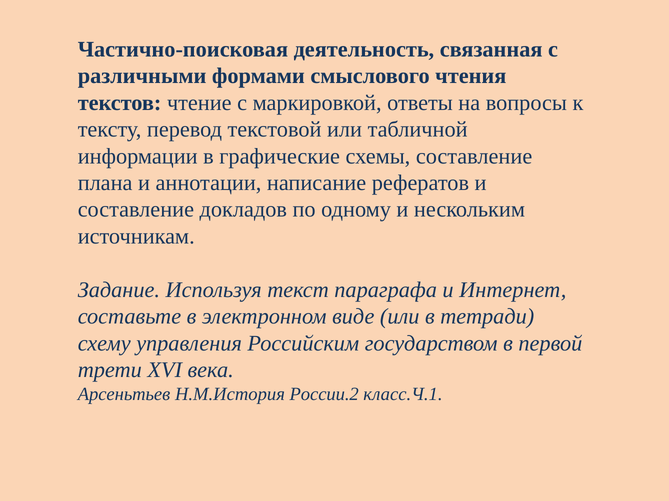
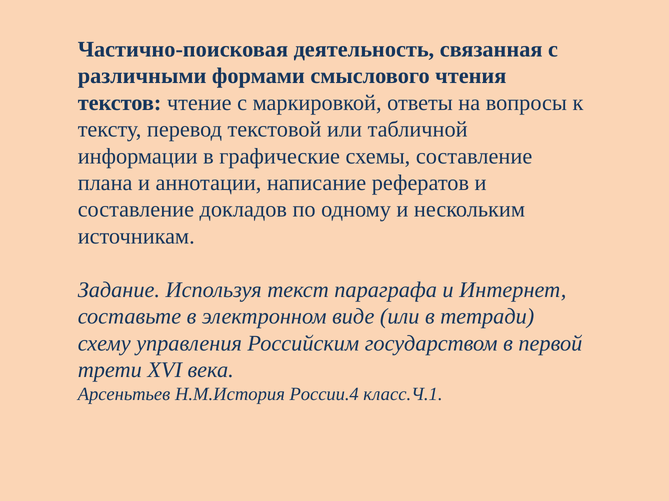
России.2: России.2 -> России.4
